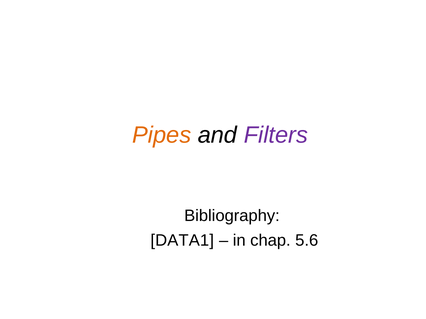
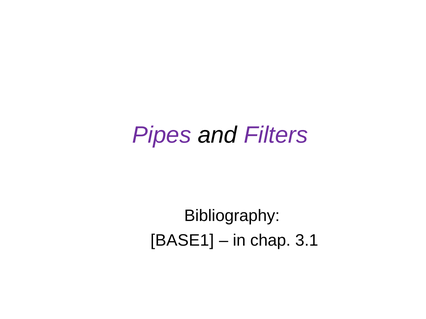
Pipes colour: orange -> purple
DATA1: DATA1 -> BASE1
5.6: 5.6 -> 3.1
